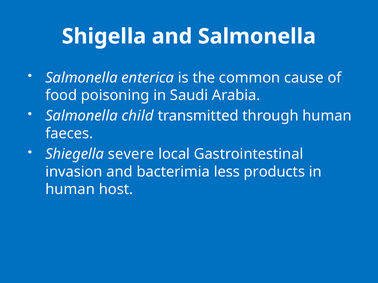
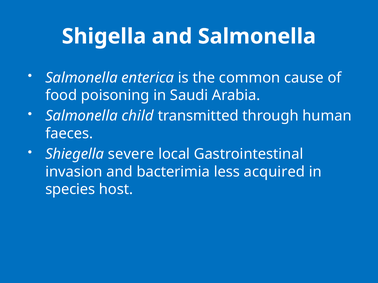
products: products -> acquired
human at (70, 190): human -> species
